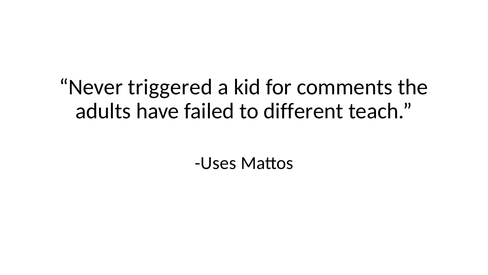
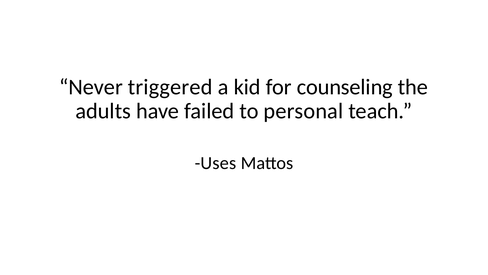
comments: comments -> counseling
different: different -> personal
